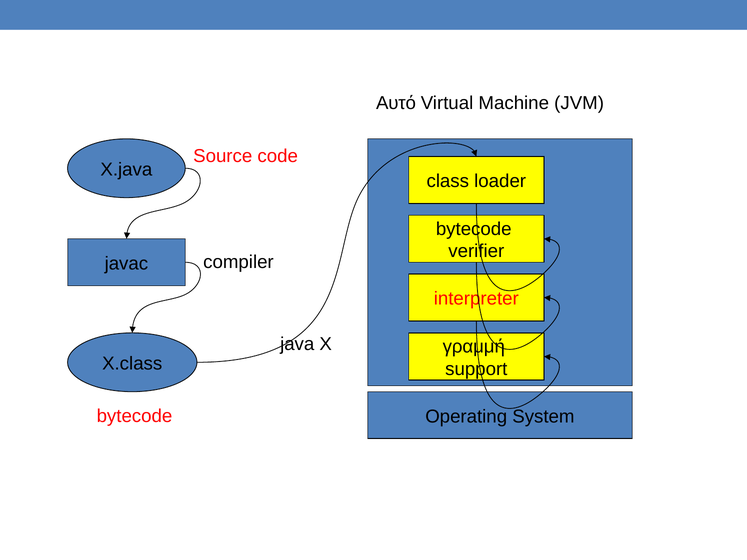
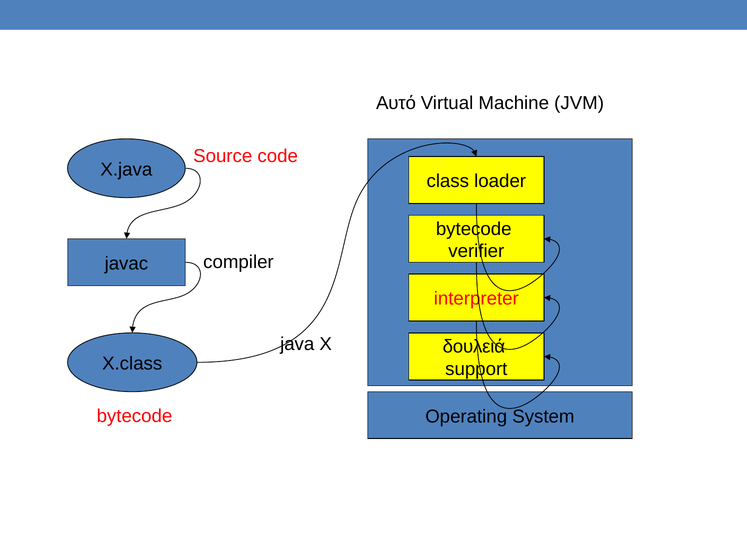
γραμμή: γραμμή -> δουλειά
